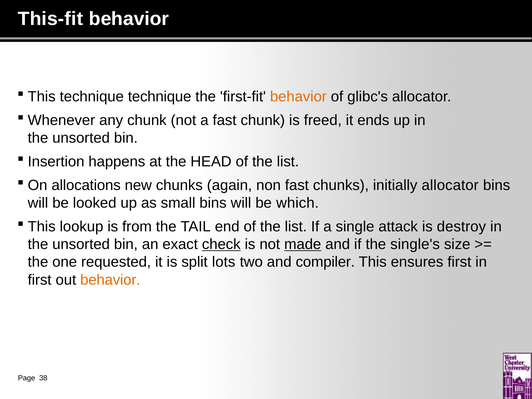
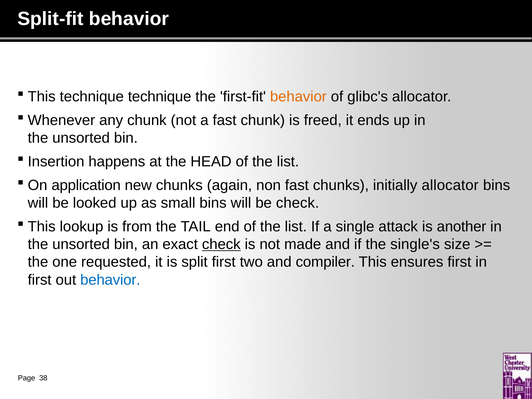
This-fit: This-fit -> Split-fit
allocations: allocations -> application
be which: which -> check
destroy: destroy -> another
made underline: present -> none
split lots: lots -> first
behavior at (110, 280) colour: orange -> blue
